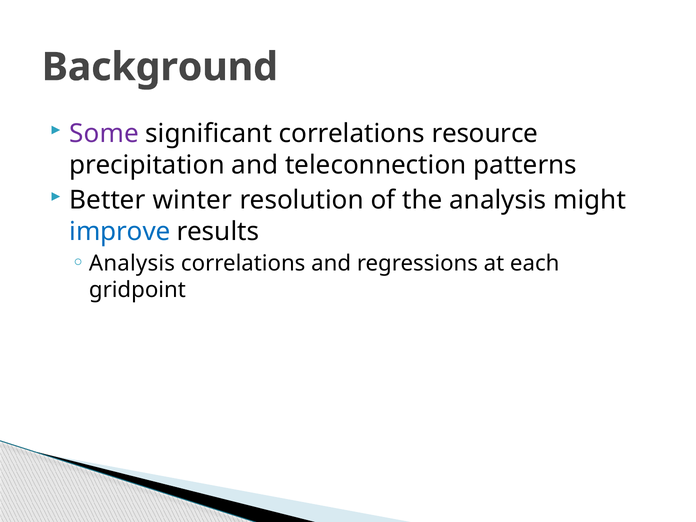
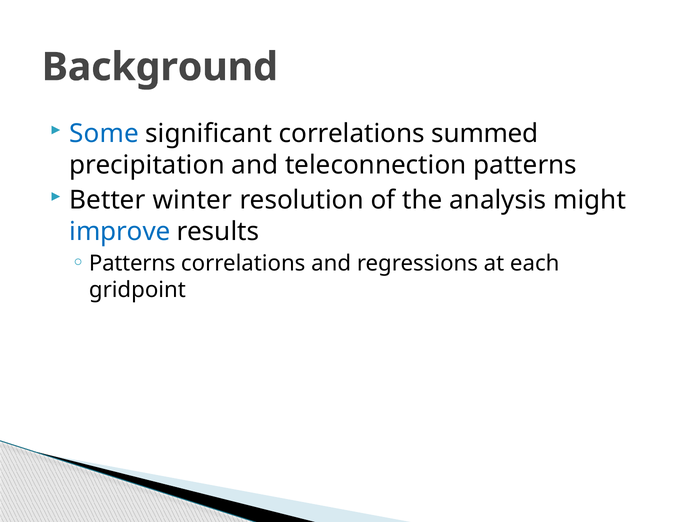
Some colour: purple -> blue
resource: resource -> summed
Analysis at (132, 263): Analysis -> Patterns
